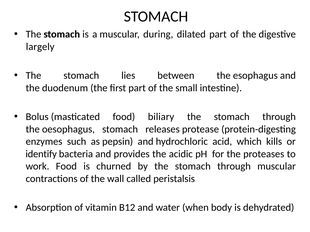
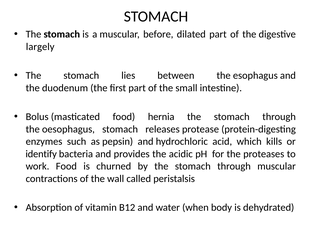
during: during -> before
biliary: biliary -> hernia
